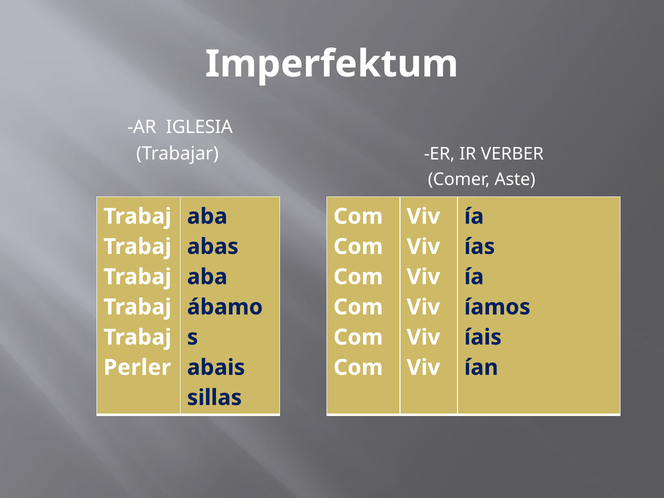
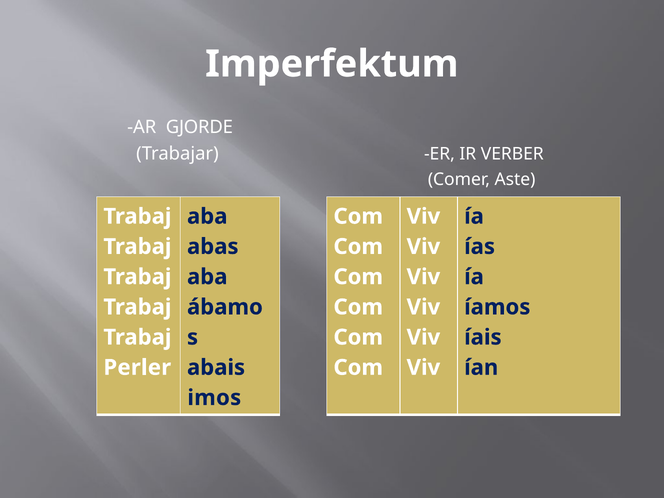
IGLESIA: IGLESIA -> GJORDE
sillas: sillas -> imos
